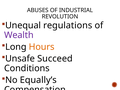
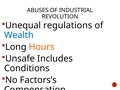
Wealth colour: purple -> blue
Succeed: Succeed -> Includes
Equally’s: Equally’s -> Factors’s
